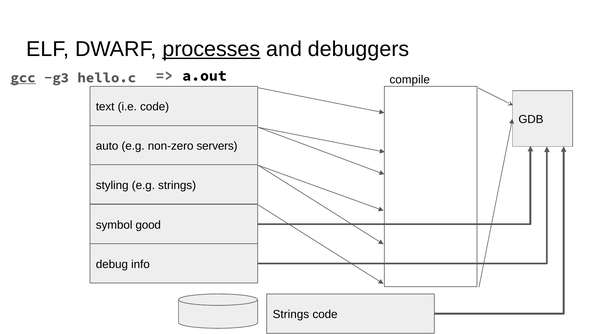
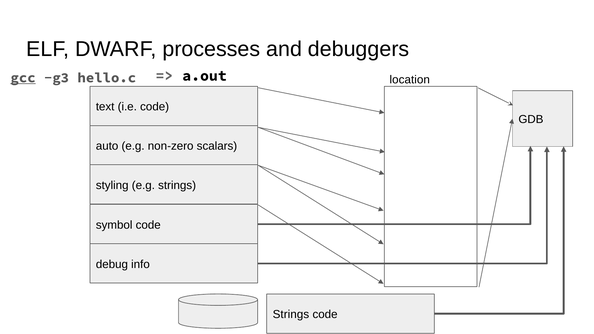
processes underline: present -> none
compile: compile -> location
servers: servers -> scalars
symbol good: good -> code
